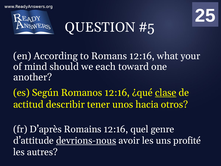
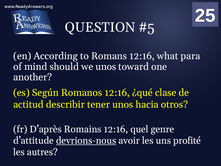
your: your -> para
we each: each -> unos
clase underline: present -> none
